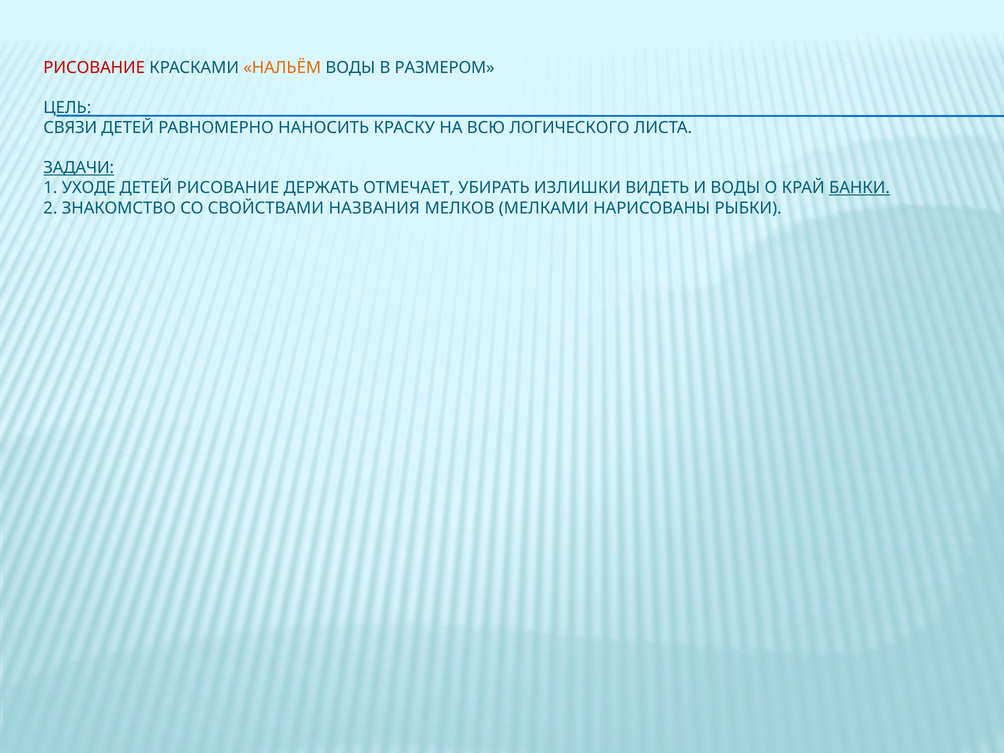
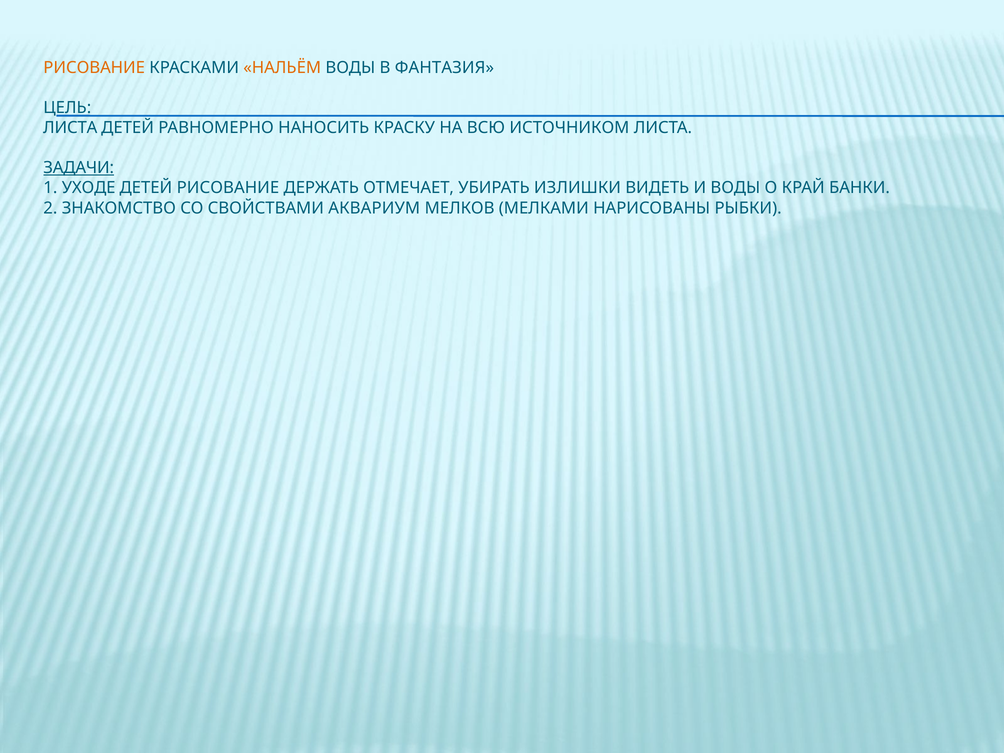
РИСОВАНИЕ at (94, 67) colour: red -> orange
РАЗМЕРОМ: РАЗМЕРОМ -> ФАНТАЗИЯ
СВЯЗИ at (70, 128): СВЯЗИ -> ЛИСТА
ЛОГИЧЕСКОГО: ЛОГИЧЕСКОГО -> ИСТОЧНИКОМ
БАНКИ underline: present -> none
НАЗВАНИЯ: НАЗВАНИЯ -> АКВАРИУМ
